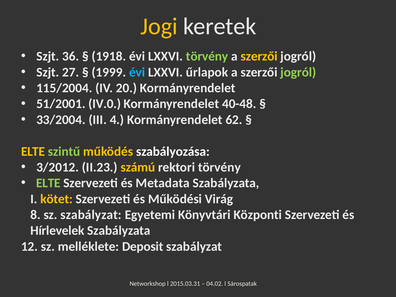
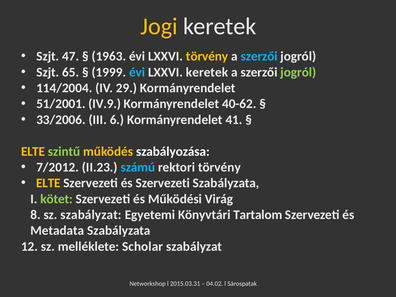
36: 36 -> 47
1918: 1918 -> 1963
törvény at (207, 56) colour: light green -> yellow
szerzői at (259, 56) colour: yellow -> light blue
27: 27 -> 65
LXXVI űrlapok: űrlapok -> keretek
115/2004: 115/2004 -> 114/2004
20: 20 -> 29
IV.0: IV.0 -> IV.9
40-48: 40-48 -> 40-62
33/2004: 33/2004 -> 33/2006
4: 4 -> 6
62: 62 -> 41
3/2012: 3/2012 -> 7/2012
számú colour: yellow -> light blue
ELTE at (48, 183) colour: light green -> yellow
és Metadata: Metadata -> Szervezeti
kötet colour: yellow -> light green
Központi: Központi -> Tartalom
Hírlevelek: Hírlevelek -> Metadata
Deposit: Deposit -> Scholar
